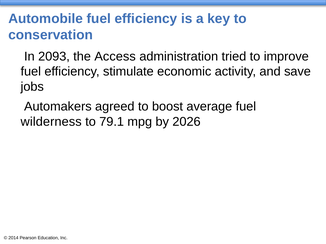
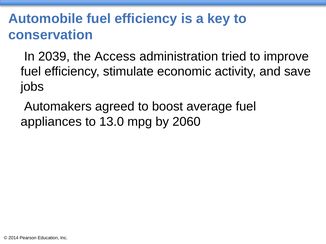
2093: 2093 -> 2039
wilderness: wilderness -> appliances
79.1: 79.1 -> 13.0
2026: 2026 -> 2060
